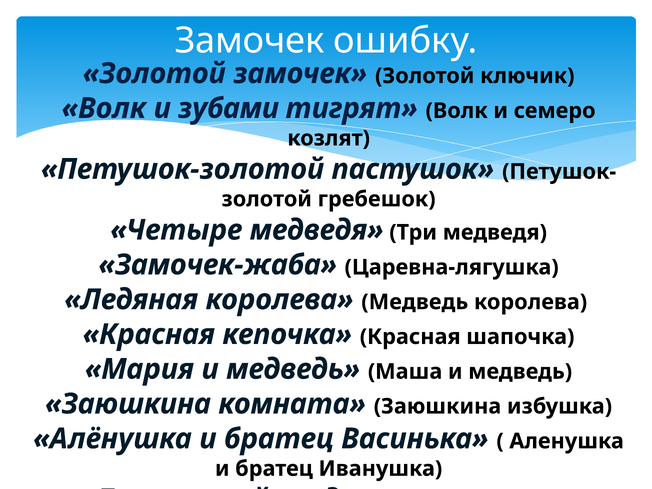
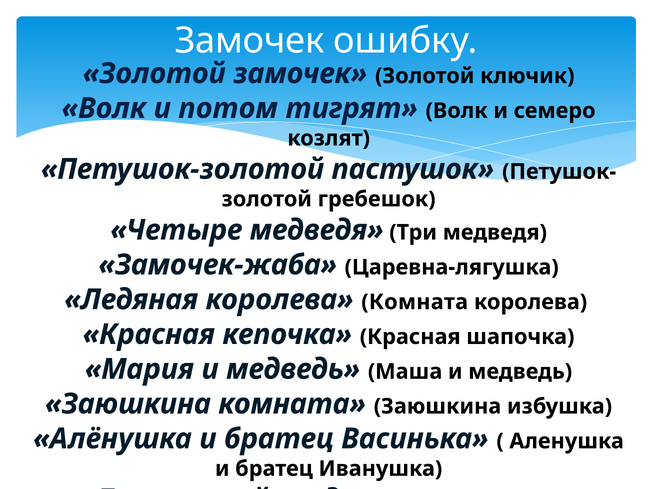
зубами: зубами -> потом
королева Медведь: Медведь -> Комната
